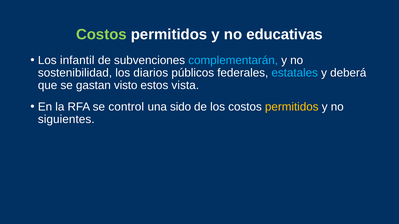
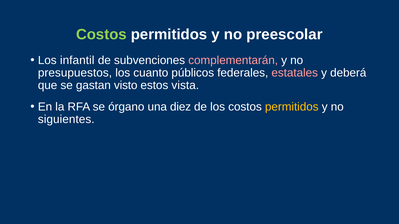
educativas: educativas -> preescolar
complementarán colour: light blue -> pink
sostenibilidad: sostenibilidad -> presupuestos
diarios: diarios -> cuanto
estatales colour: light blue -> pink
control: control -> órgano
sido: sido -> diez
